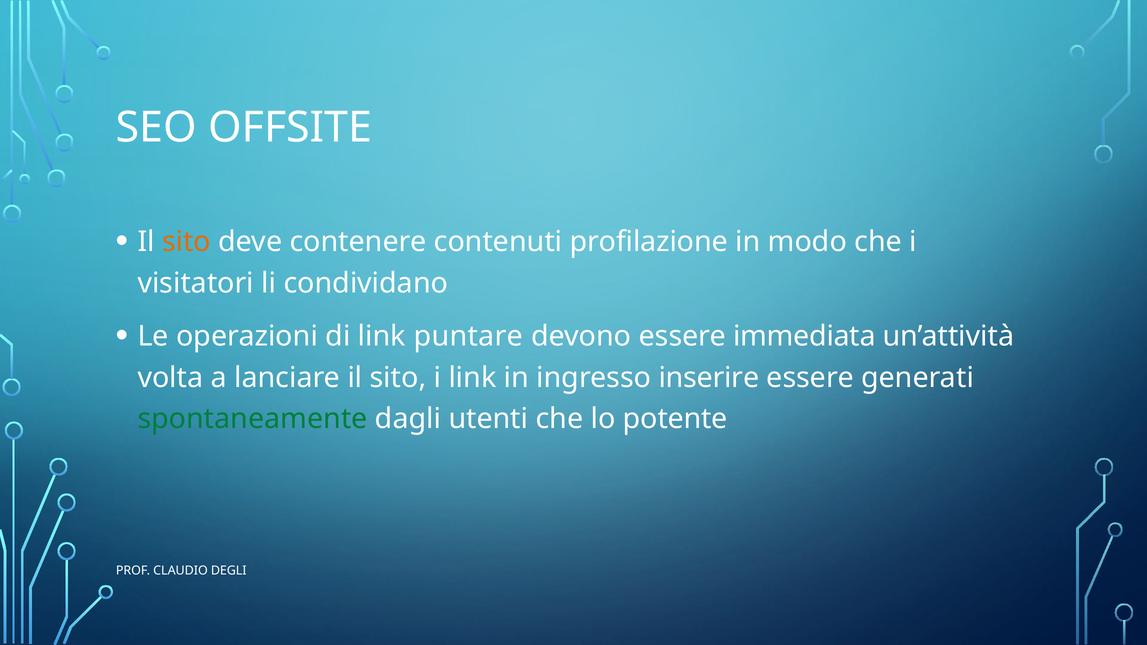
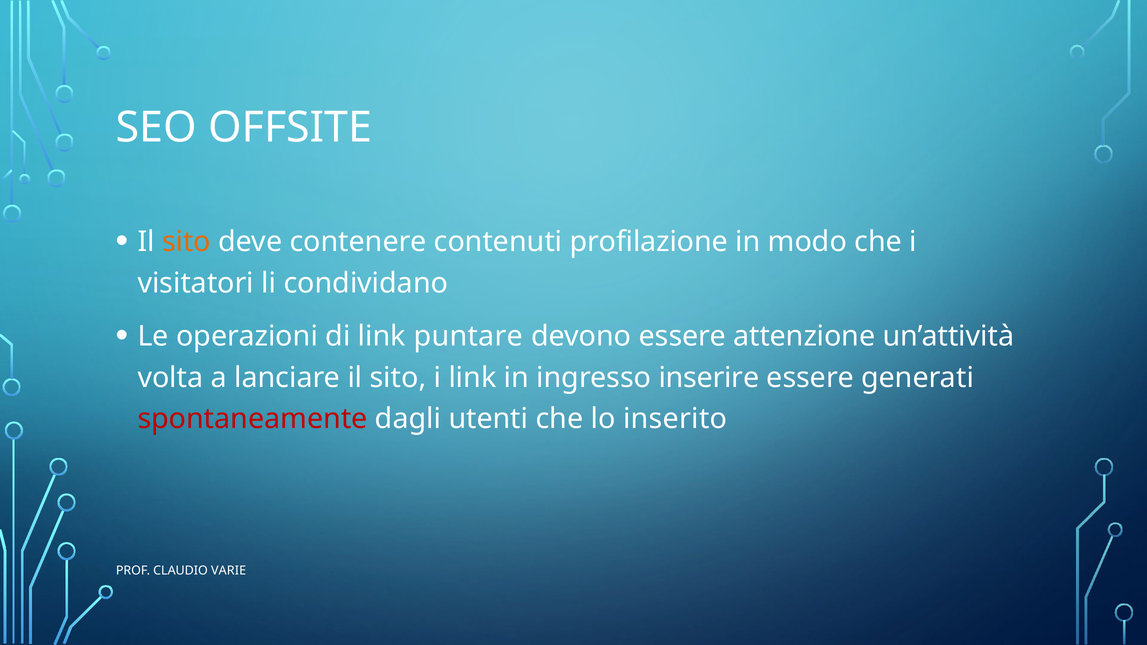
immediata: immediata -> attenzione
spontaneamente colour: green -> red
potente: potente -> inserito
DEGLI: DEGLI -> VARIE
